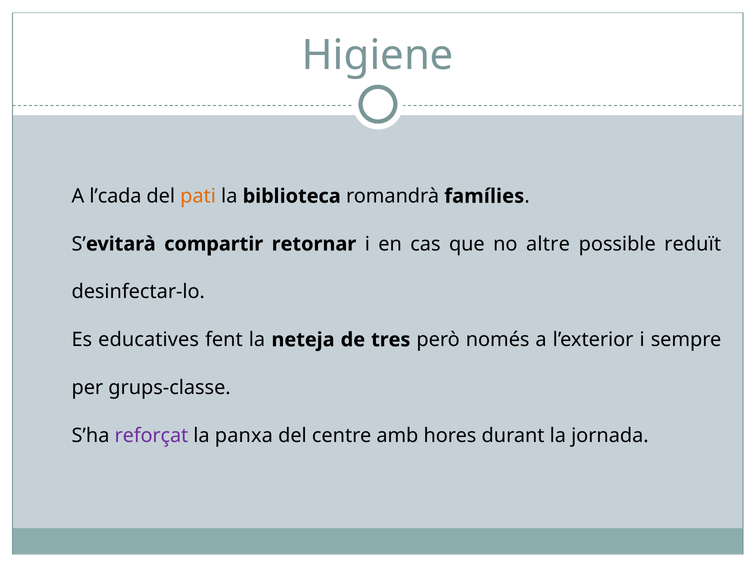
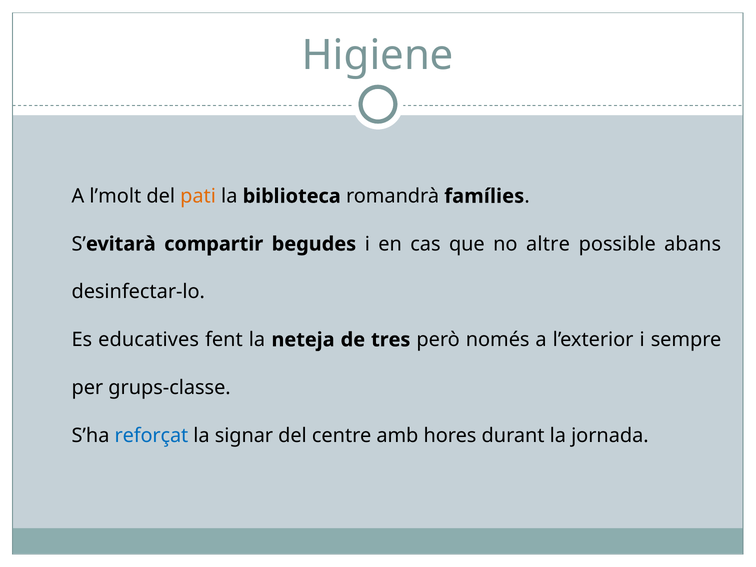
l’cada: l’cada -> l’molt
retornar: retornar -> begudes
reduït: reduït -> abans
reforçat colour: purple -> blue
panxa: panxa -> signar
